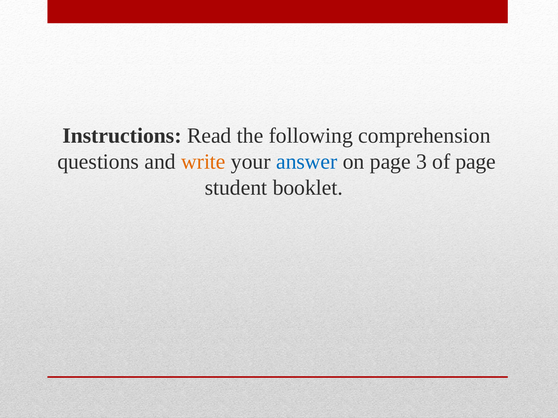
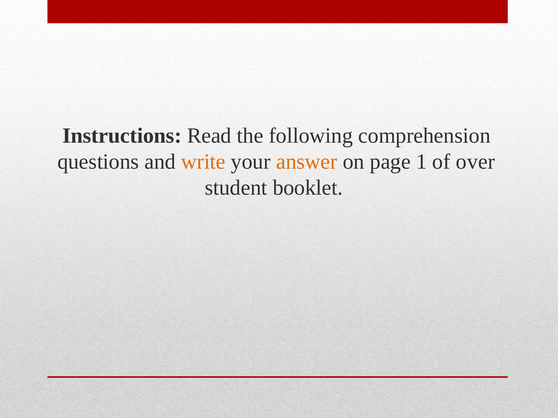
answer colour: blue -> orange
3: 3 -> 1
of page: page -> over
